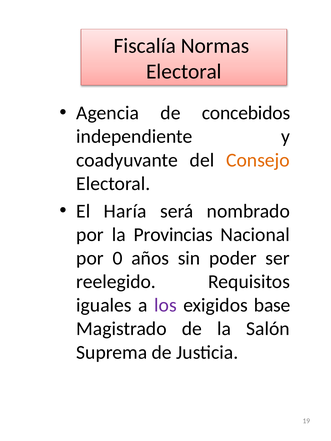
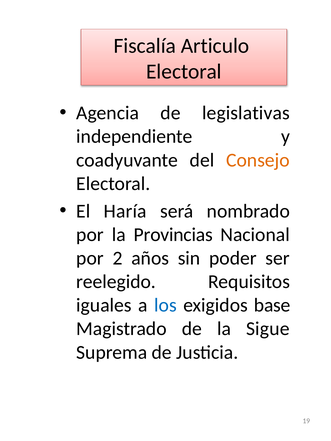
Normas: Normas -> Articulo
concebidos: concebidos -> legislativas
0: 0 -> 2
los colour: purple -> blue
Salón: Salón -> Sigue
